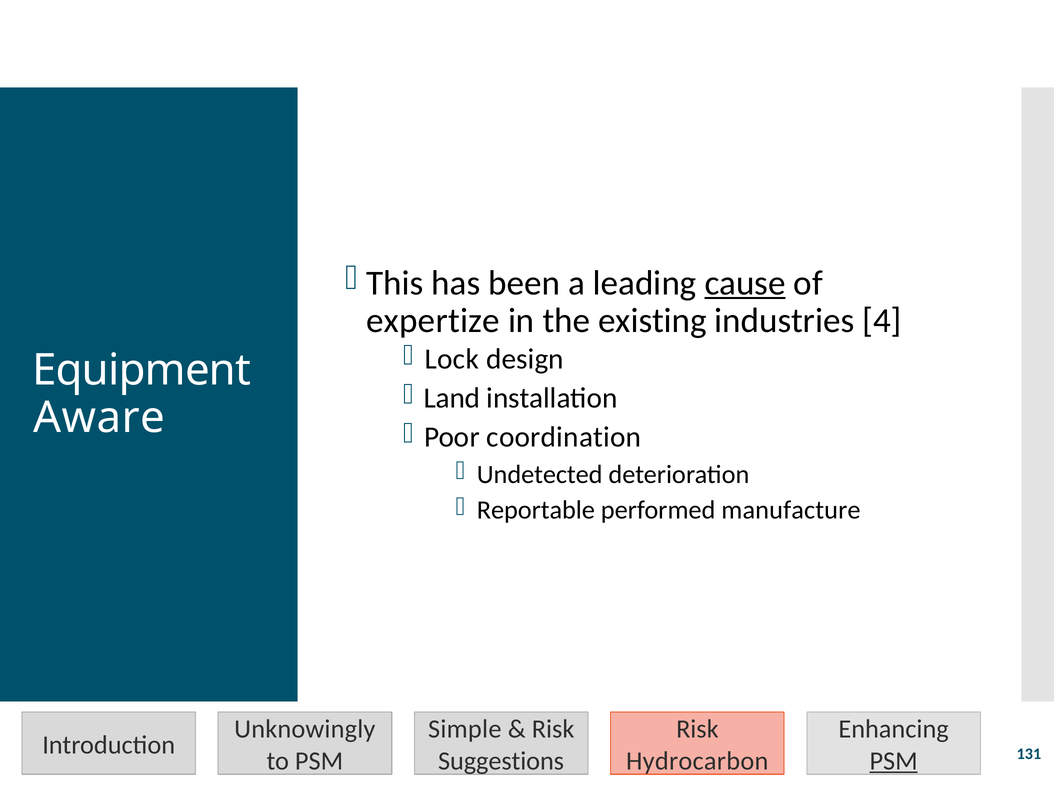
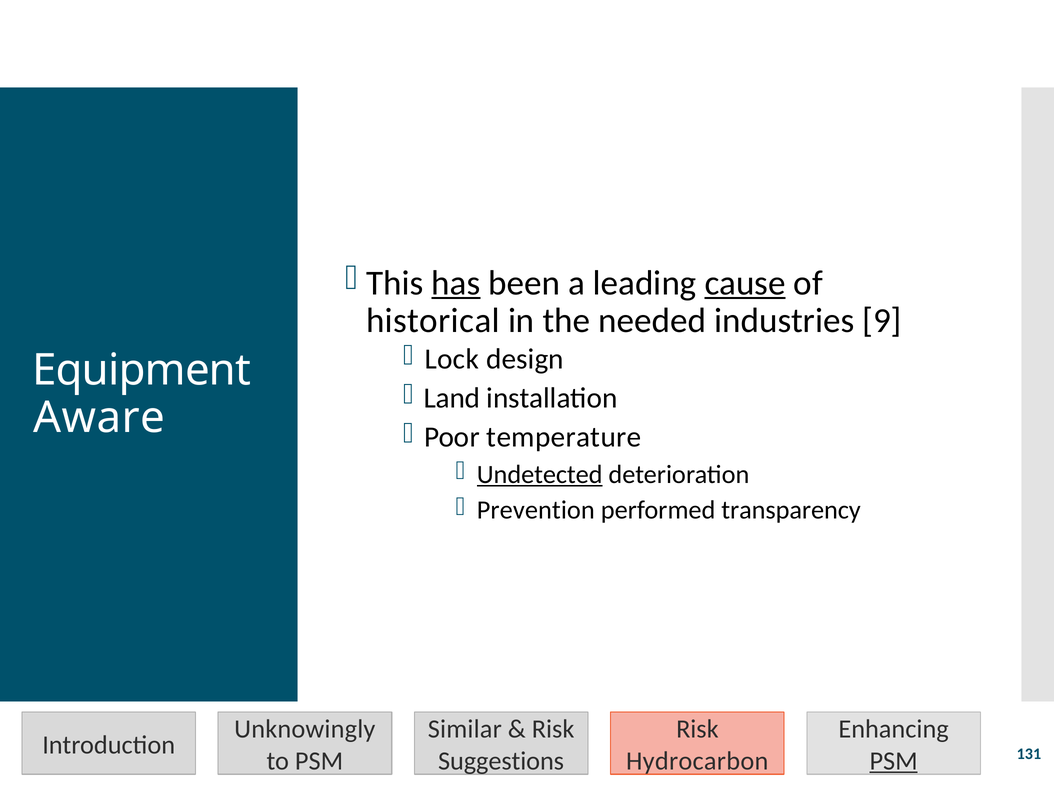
has underline: none -> present
expertize: expertize -> historical
existing: existing -> needed
4: 4 -> 9
coordination: coordination -> temperature
Undetected underline: none -> present
Reportable: Reportable -> Prevention
manufacture: manufacture -> transparency
Simple: Simple -> Similar
